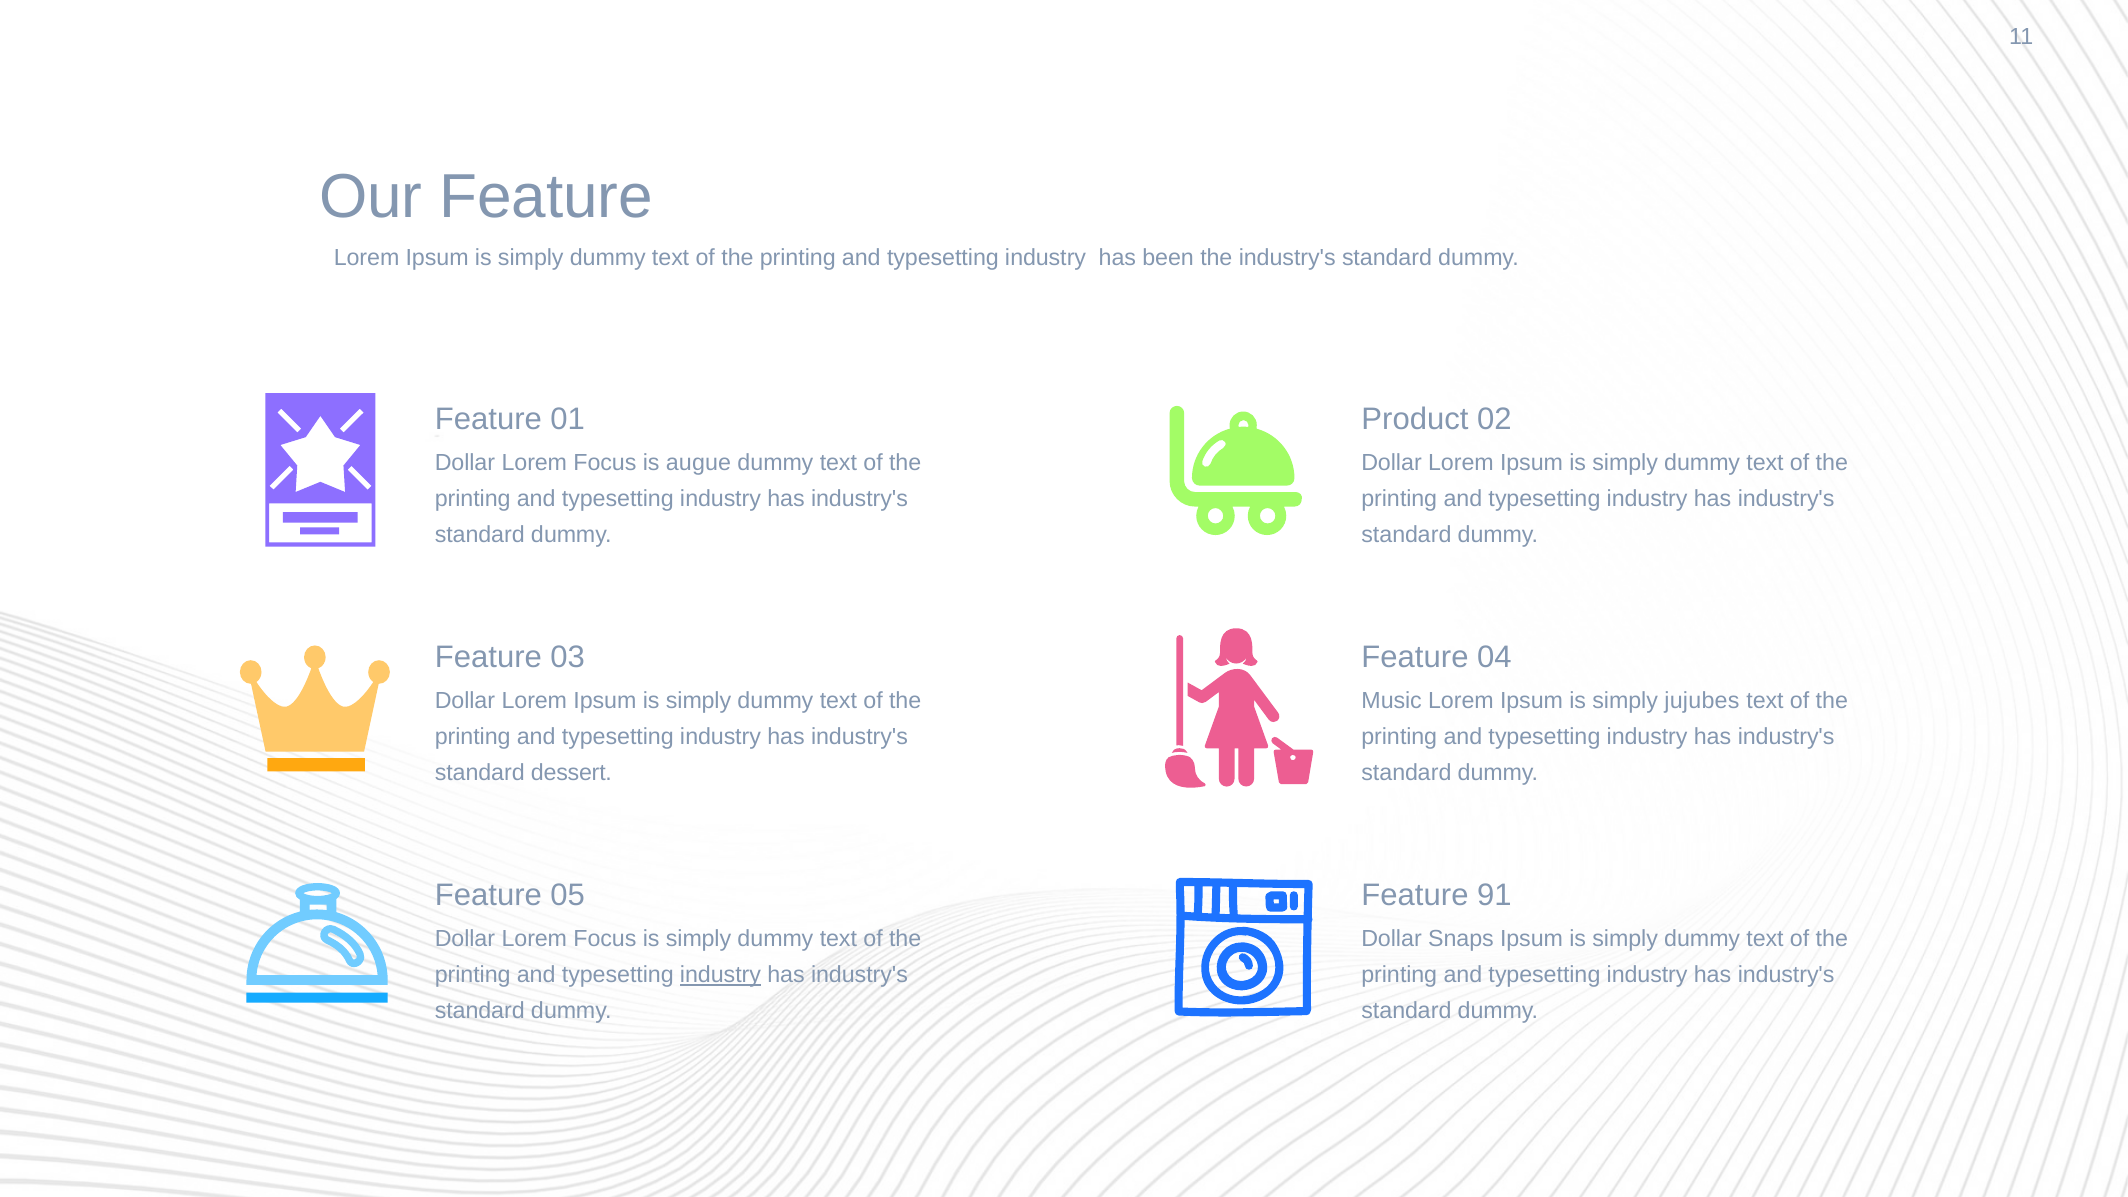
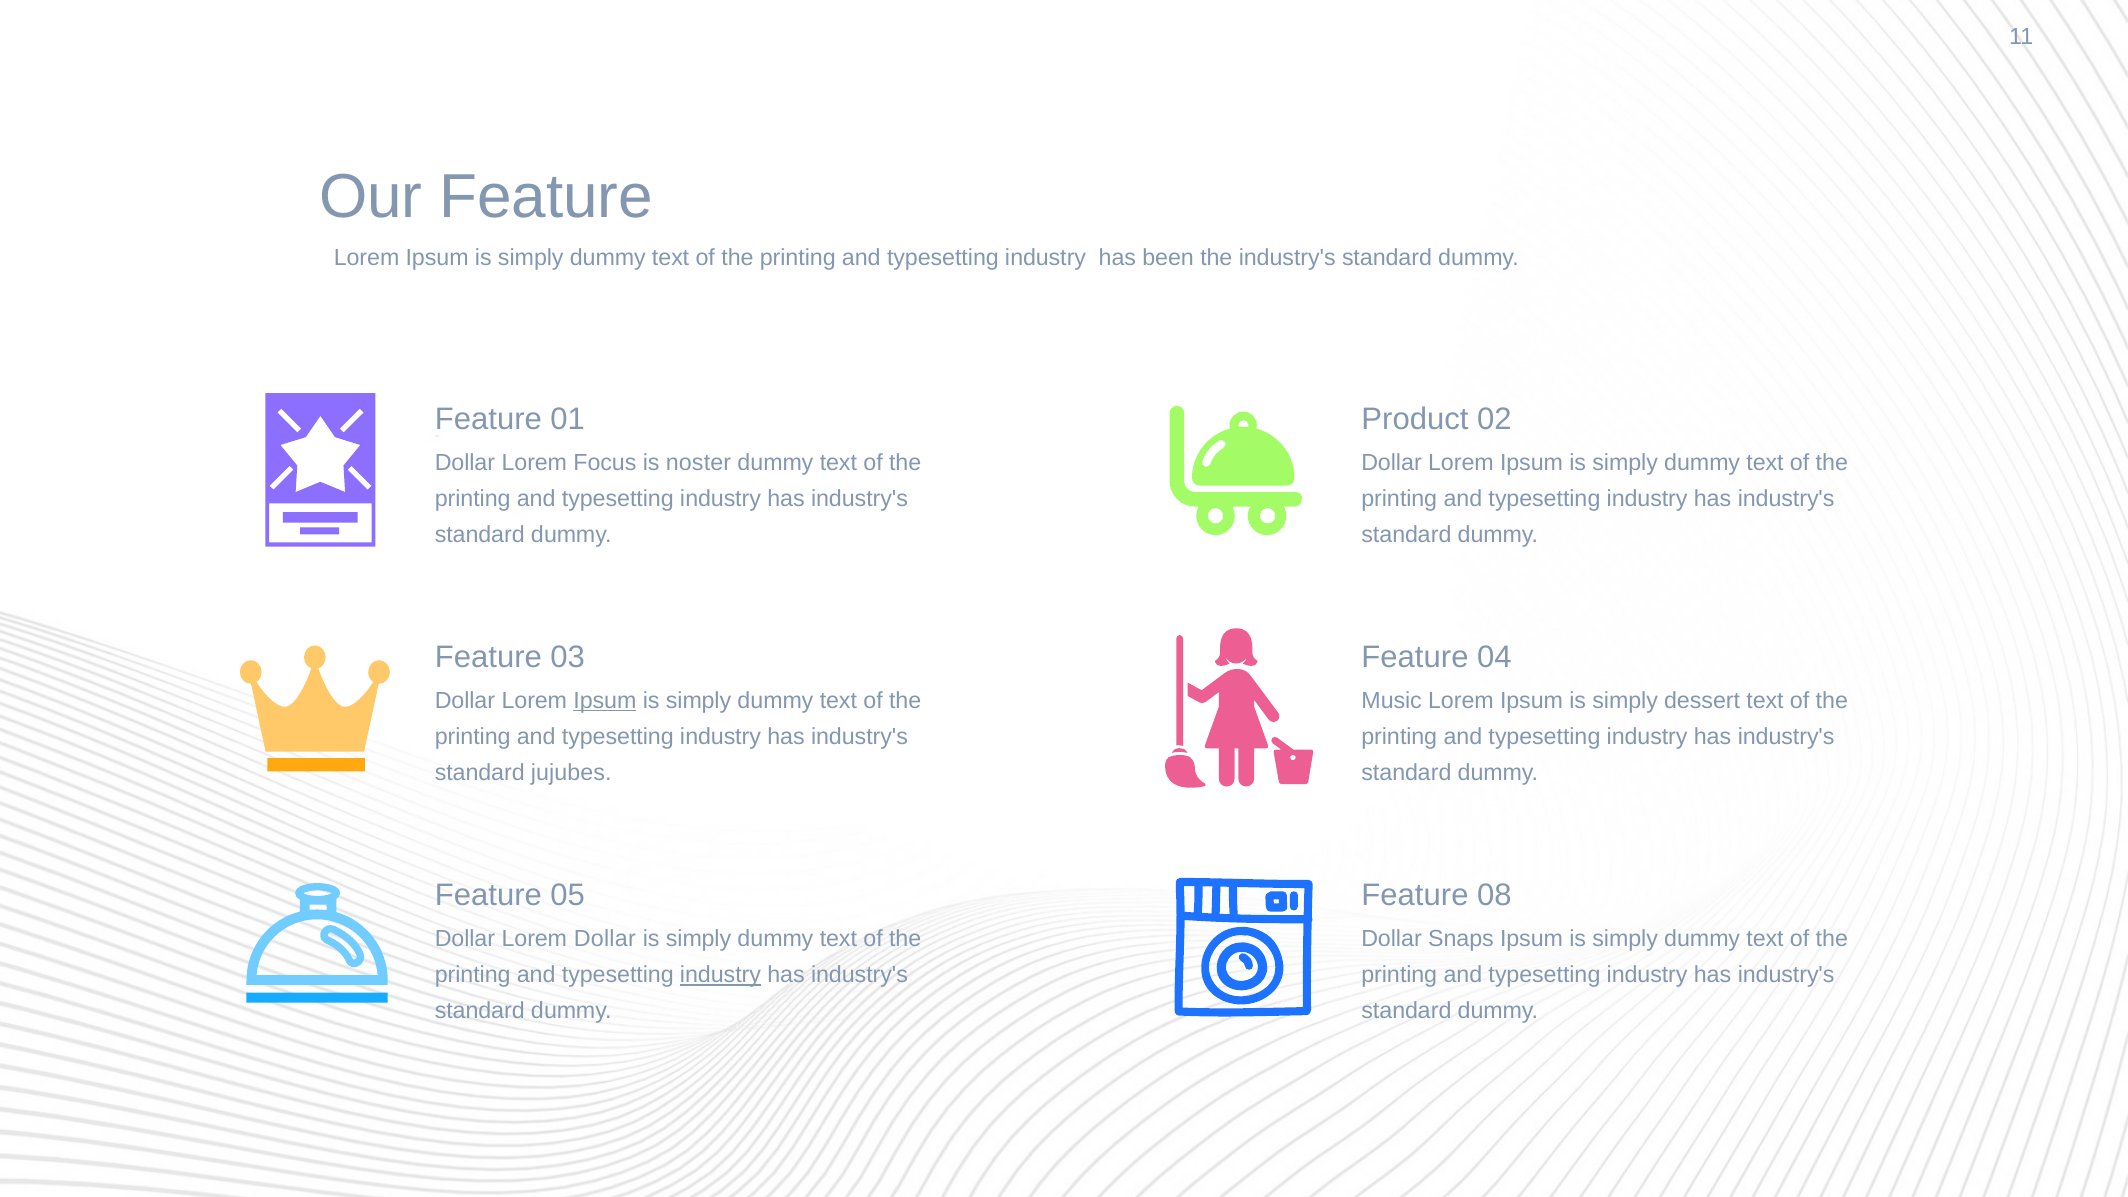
augue: augue -> noster
Ipsum at (605, 701) underline: none -> present
jujubes: jujubes -> dessert
dessert: dessert -> jujubes
91: 91 -> 08
Focus at (605, 939): Focus -> Dollar
